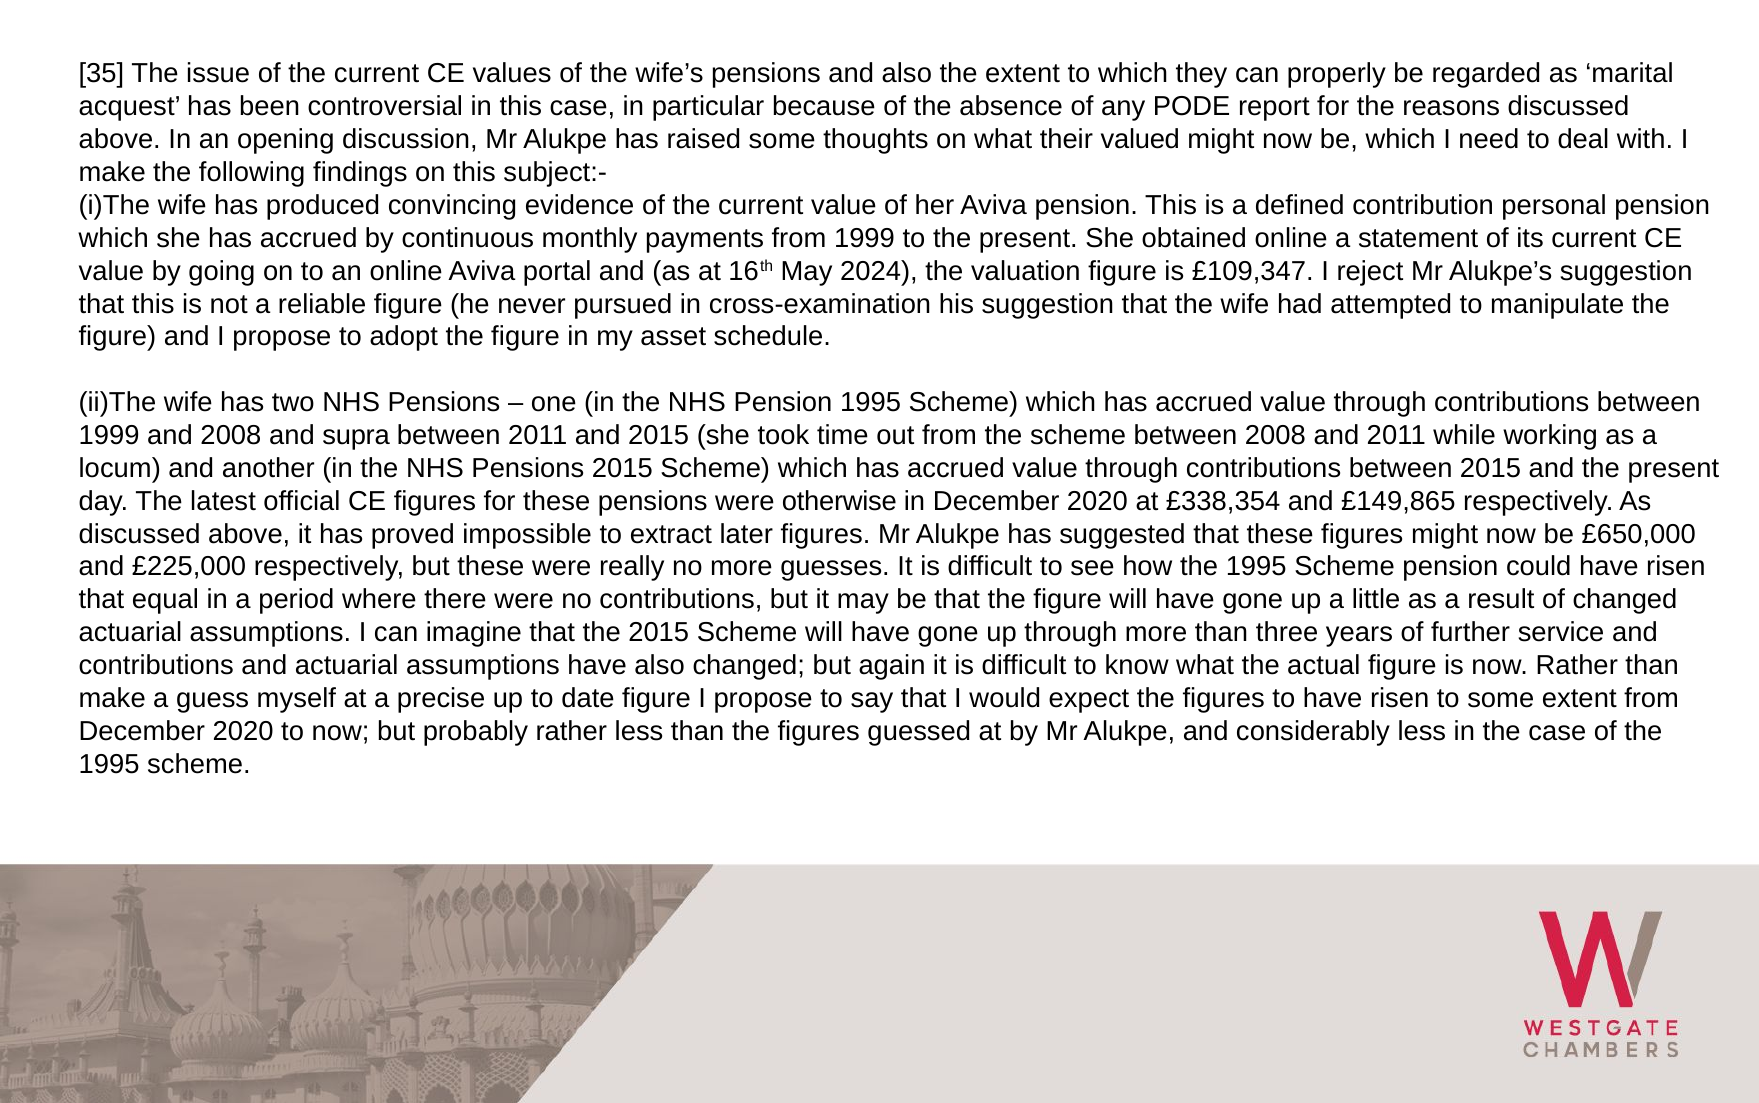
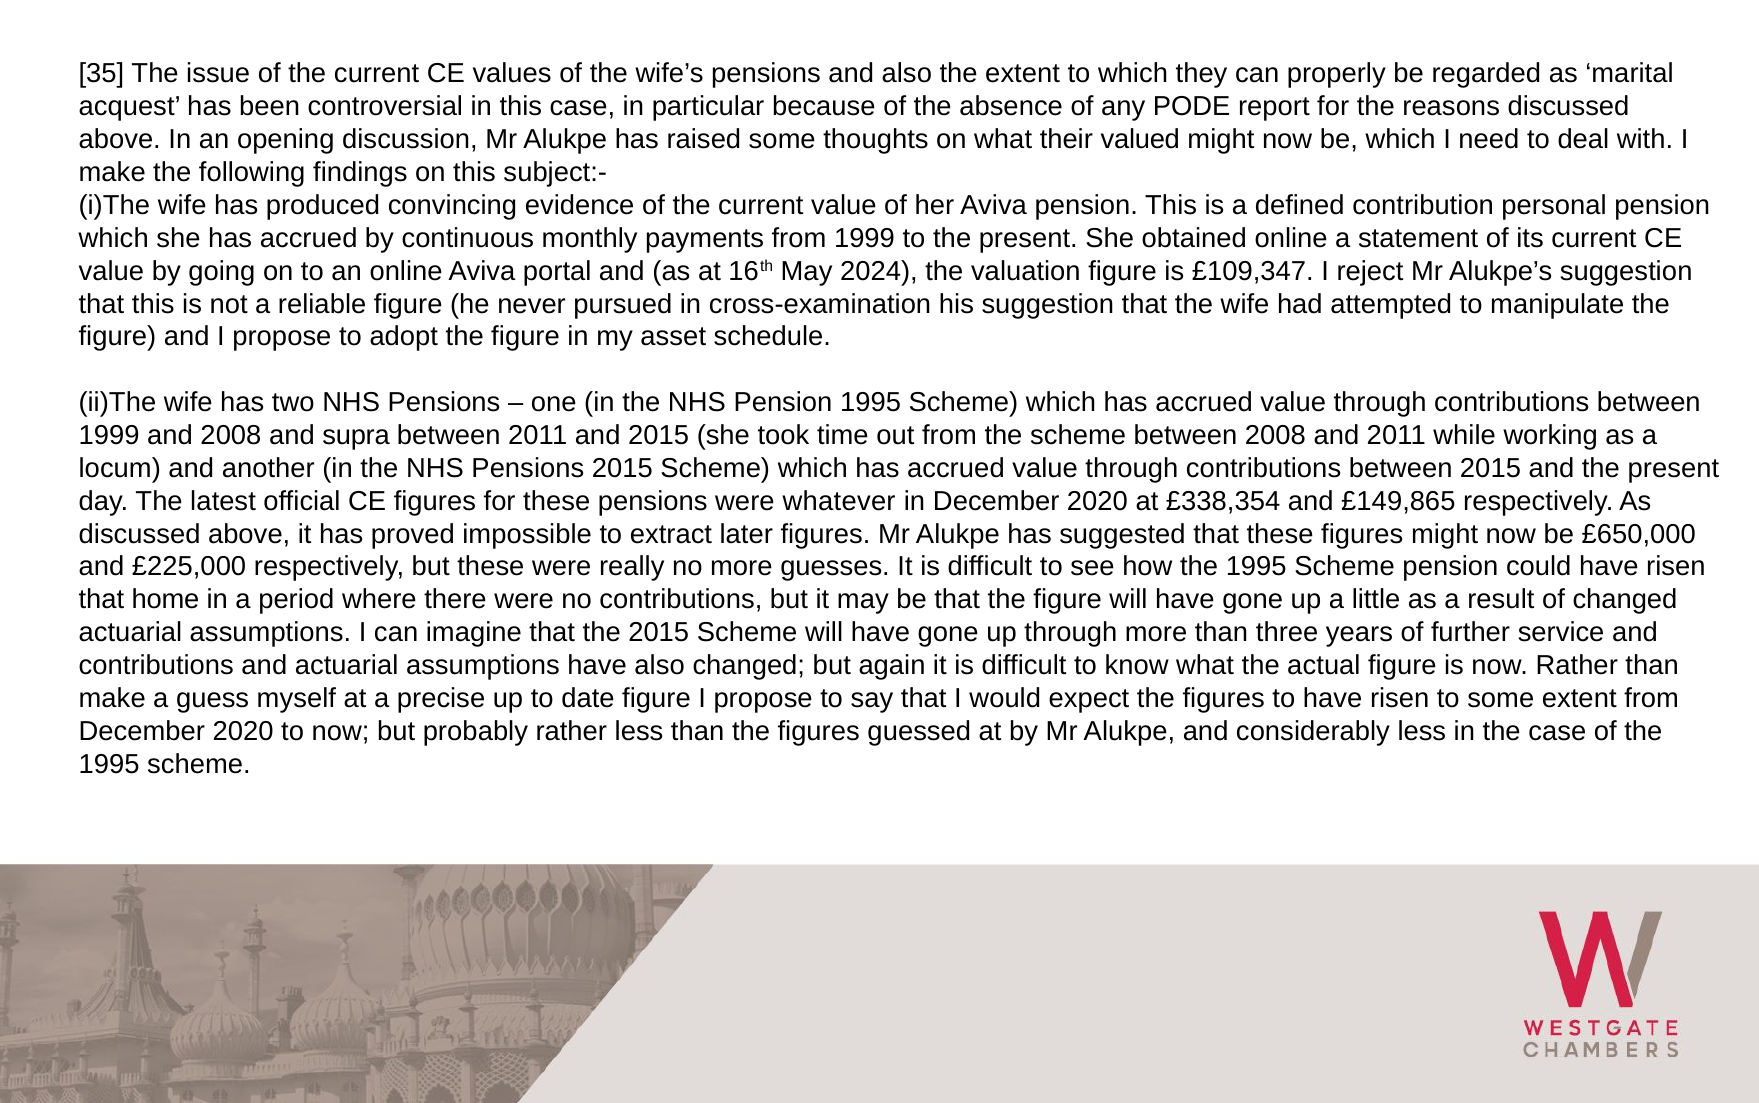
otherwise: otherwise -> whatever
equal: equal -> home
